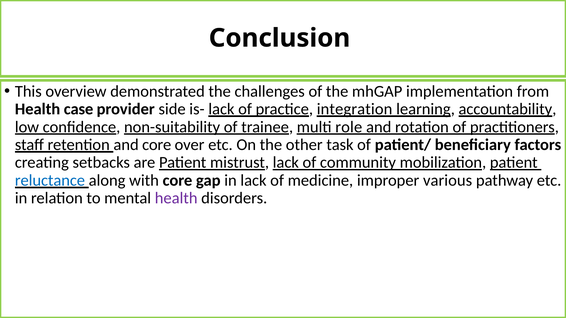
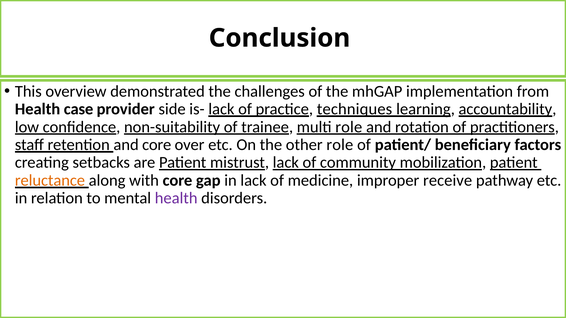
integration: integration -> techniques
other task: task -> role
reluctance colour: blue -> orange
various: various -> receive
